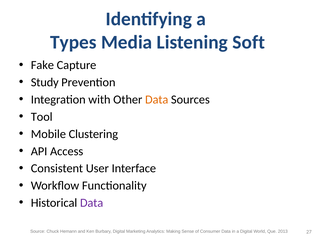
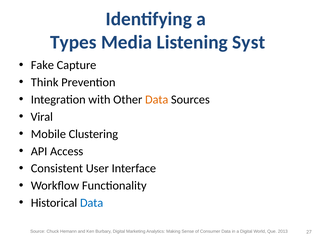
Soft: Soft -> Syst
Study: Study -> Think
Tool: Tool -> Viral
Data at (92, 203) colour: purple -> blue
